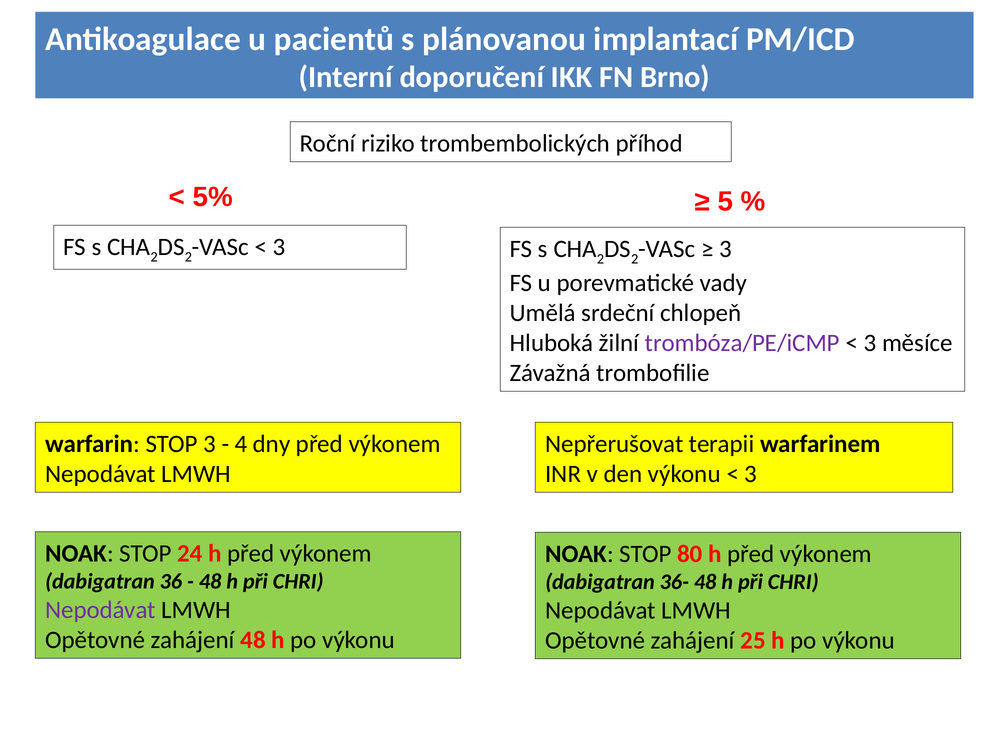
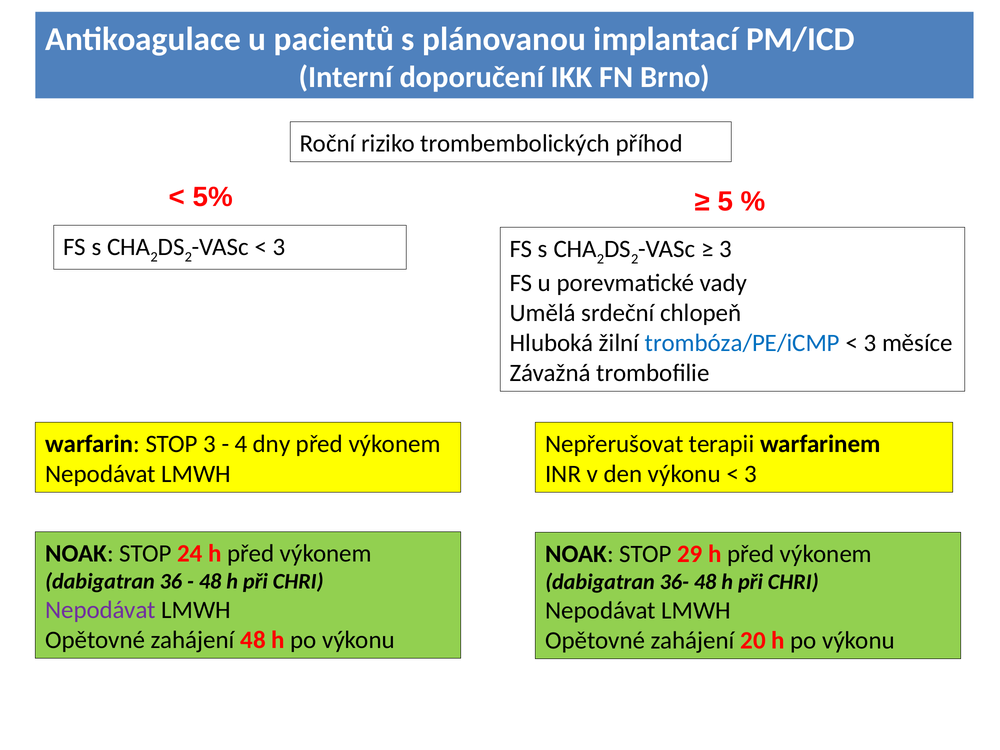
trombóza/PE/iCMP colour: purple -> blue
80: 80 -> 29
25: 25 -> 20
